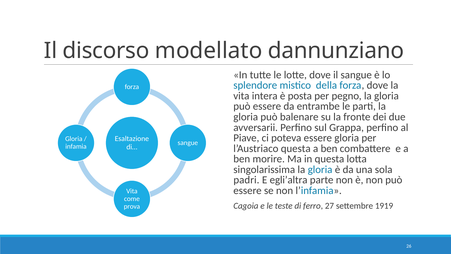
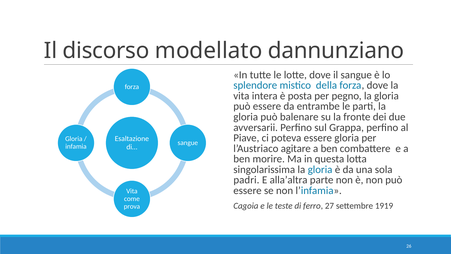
l’Austriaco questa: questa -> agitare
egli’altra: egli’altra -> alla’altra
